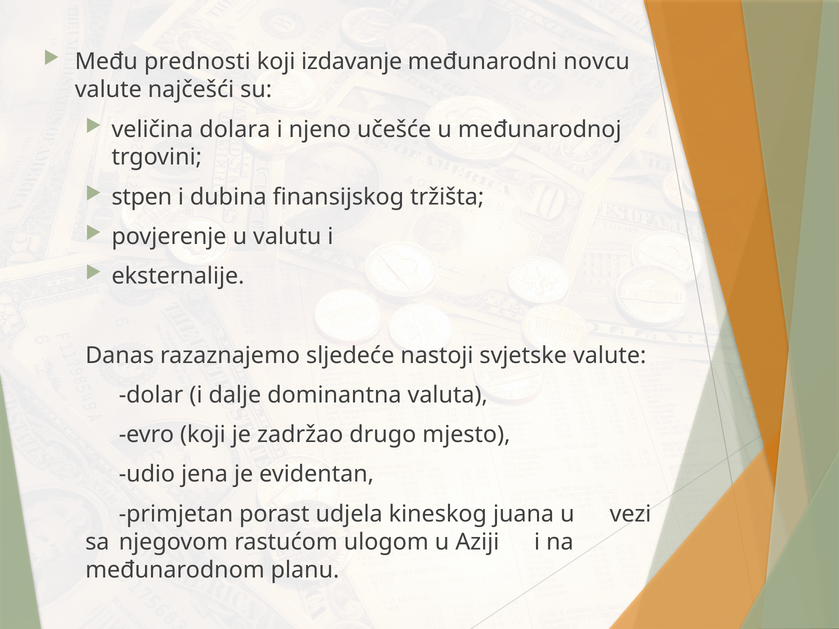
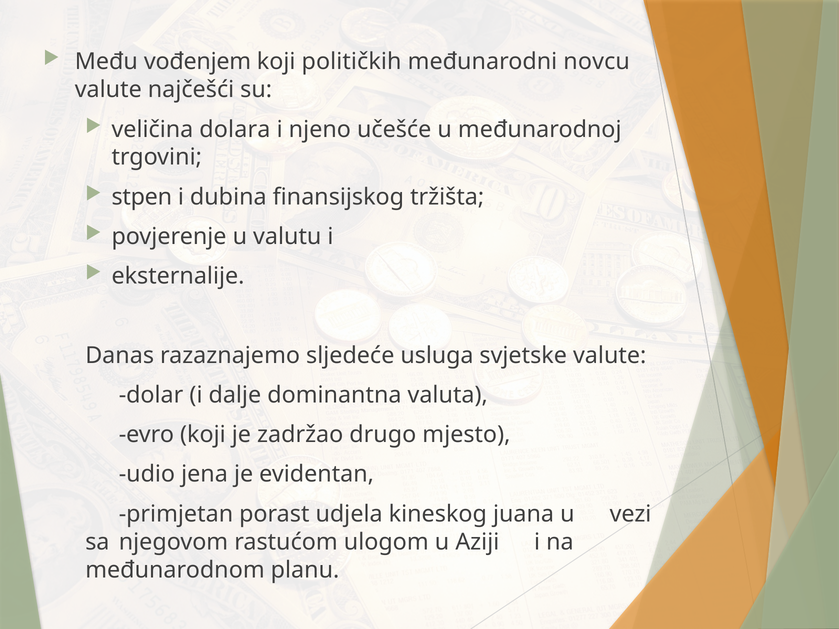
prednosti: prednosti -> vođenjem
izdavanje: izdavanje -> političkih
nastoji: nastoji -> usluga
